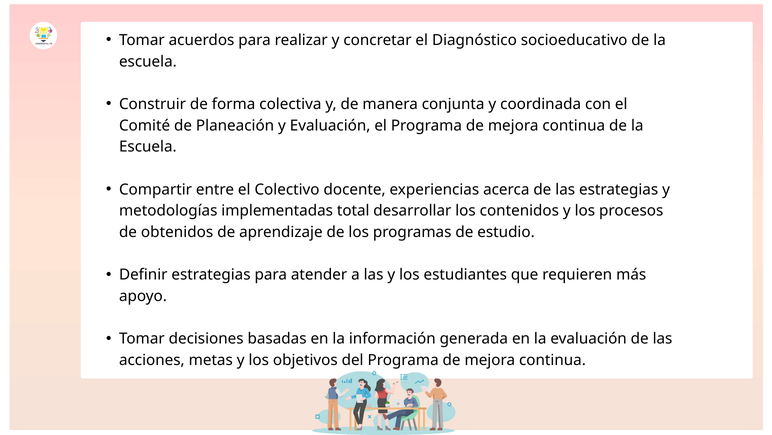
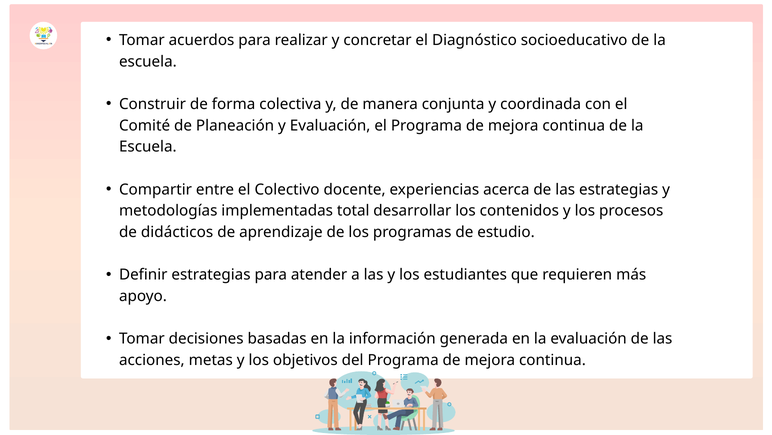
obtenidos: obtenidos -> didácticos
